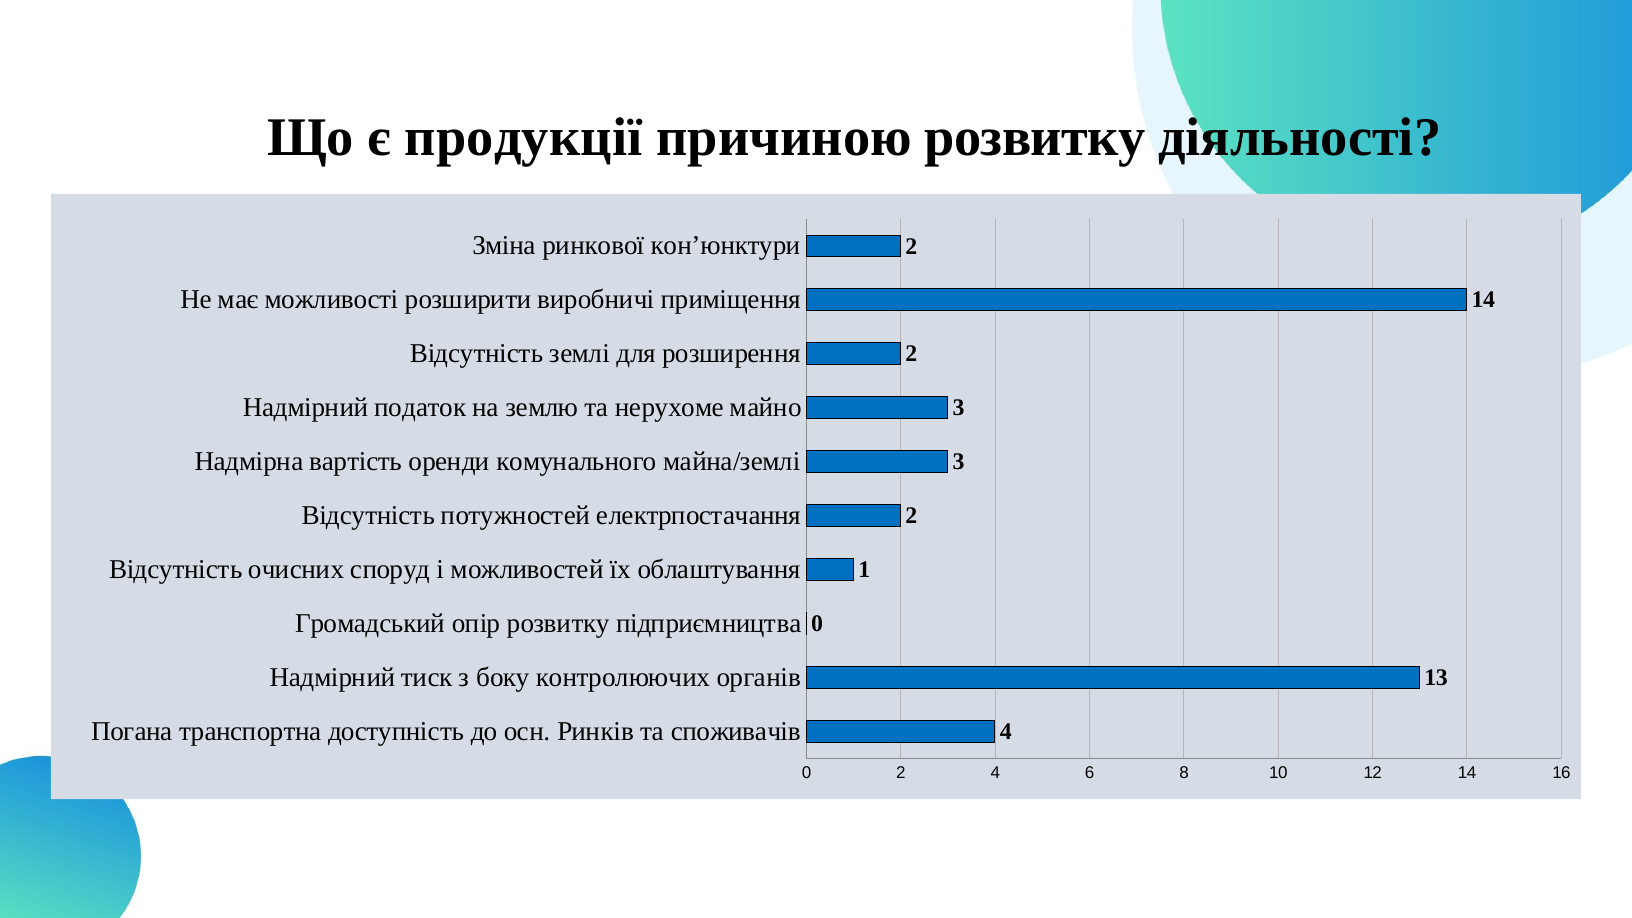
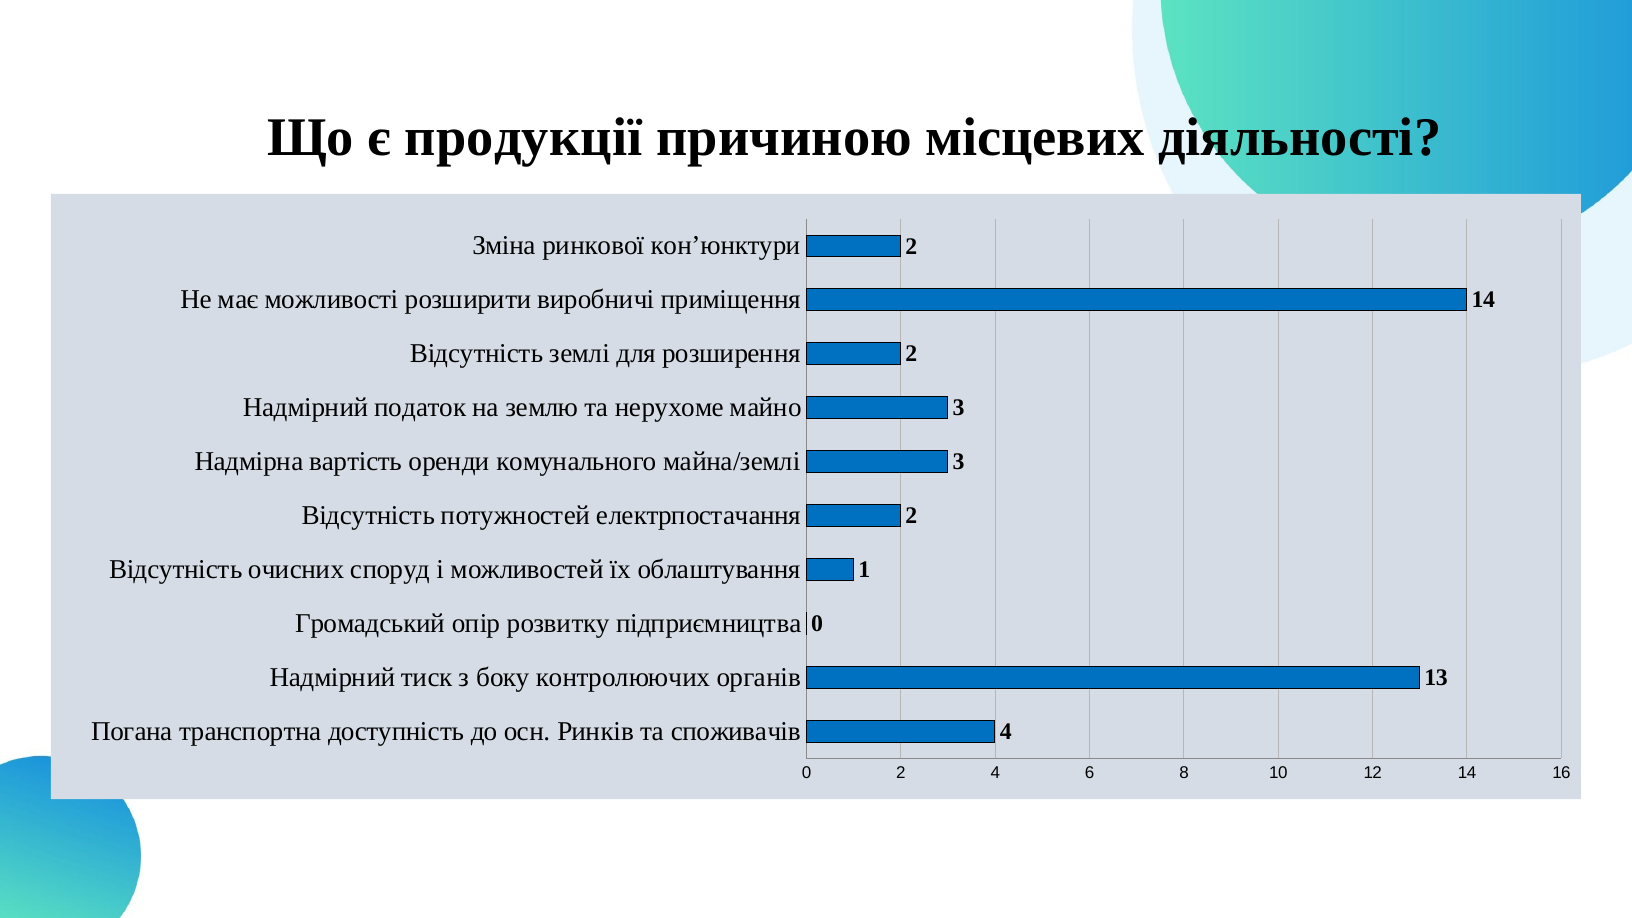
причиною розвитку: розвитку -> місцевих
